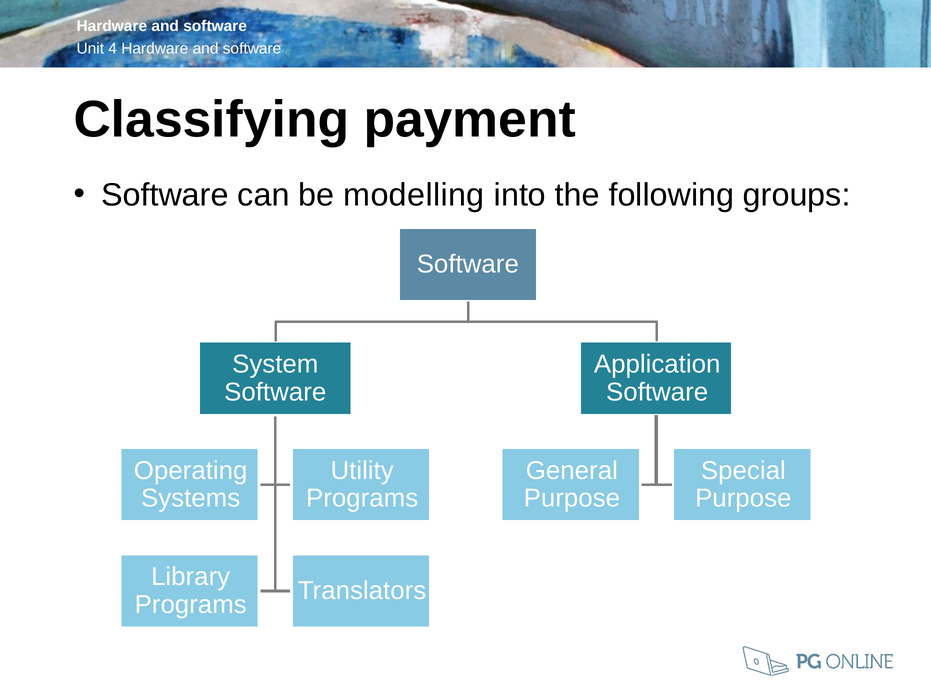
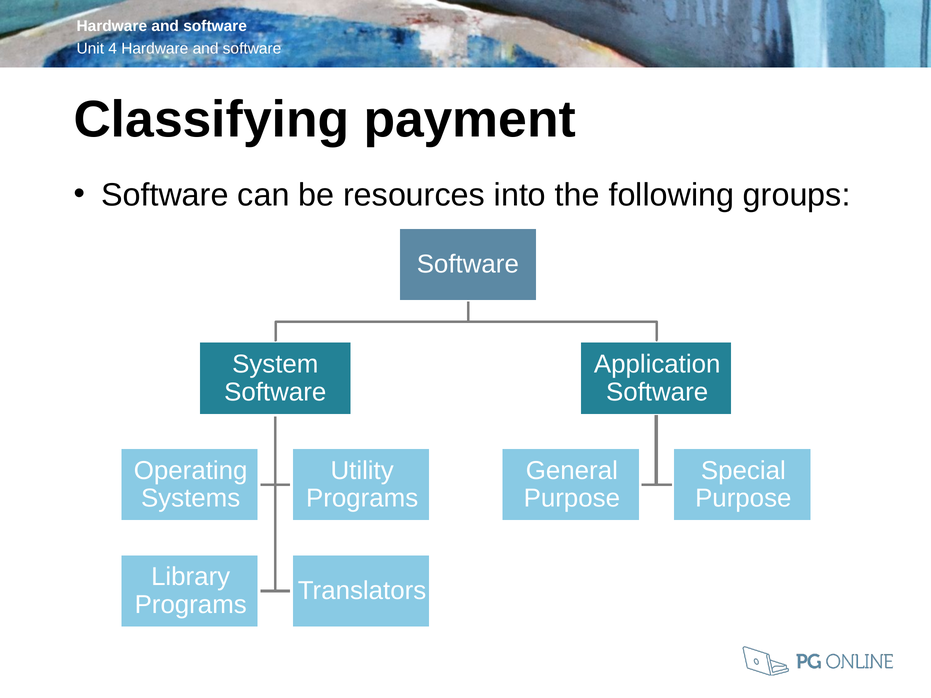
modelling: modelling -> resources
